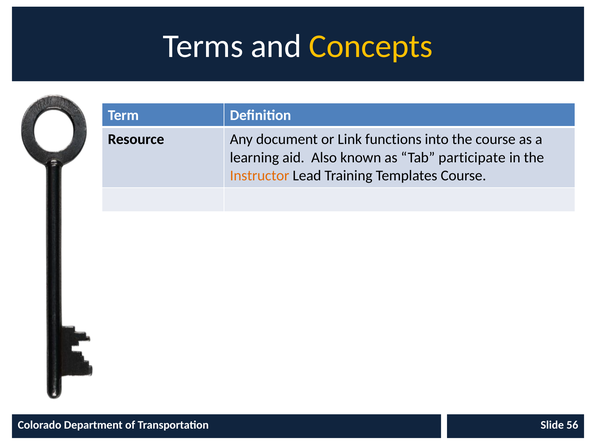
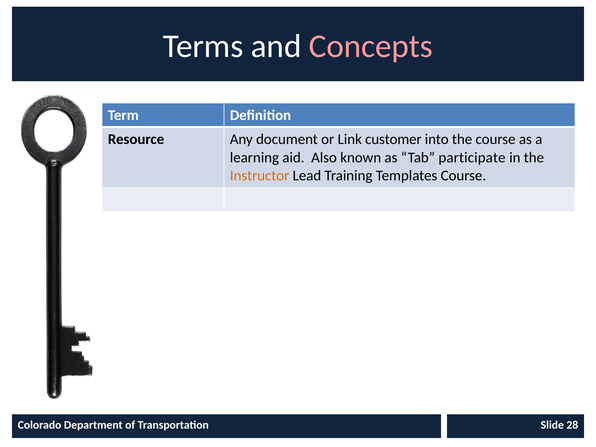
Concepts colour: yellow -> pink
functions: functions -> customer
56: 56 -> 28
